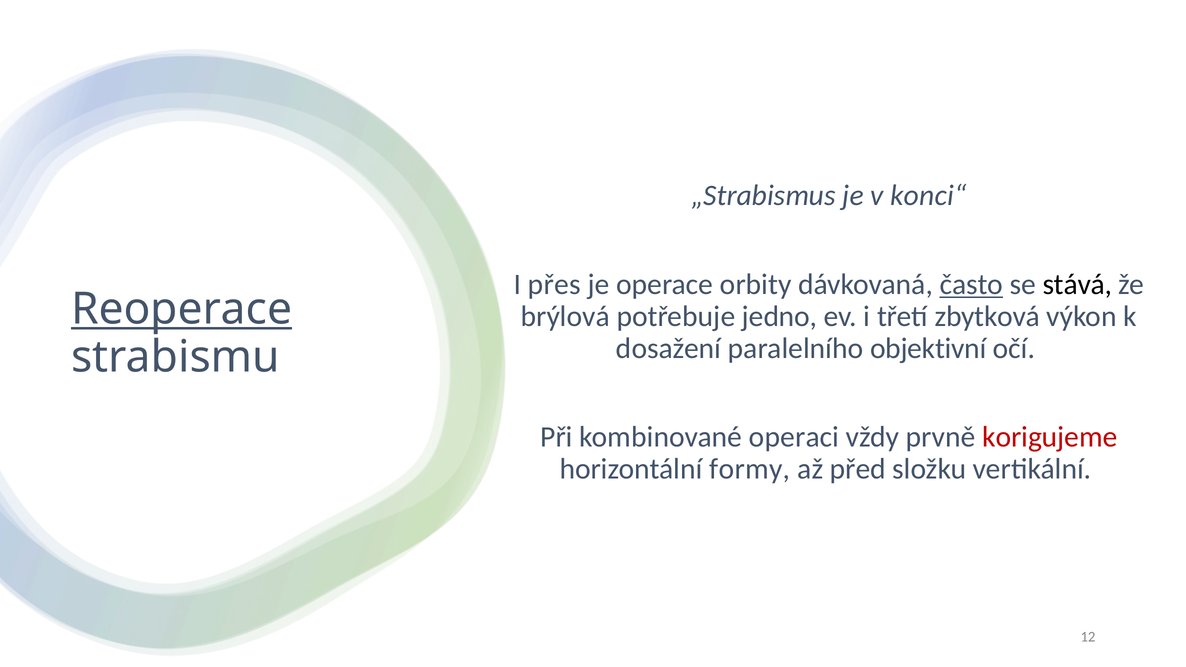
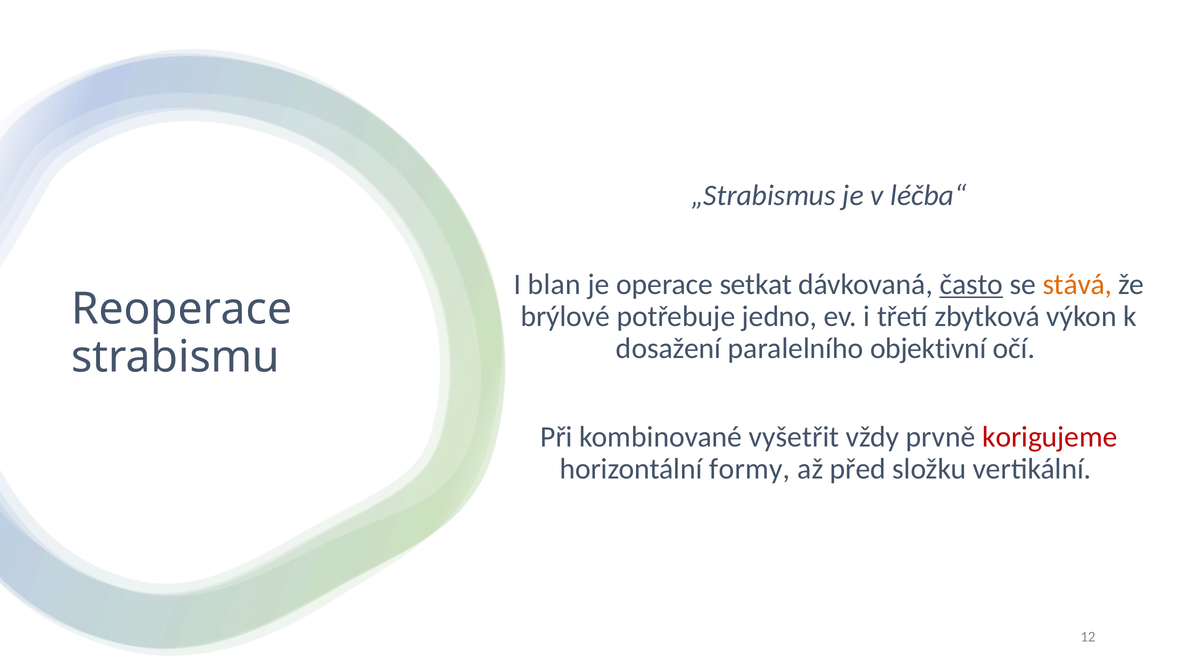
konci“: konci“ -> léčba“
přes: přes -> blan
orbity: orbity -> setkat
stává colour: black -> orange
Reoperace underline: present -> none
brýlová: brýlová -> brýlové
operaci: operaci -> vyšetřit
